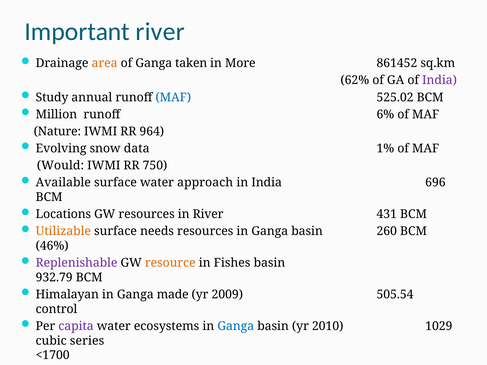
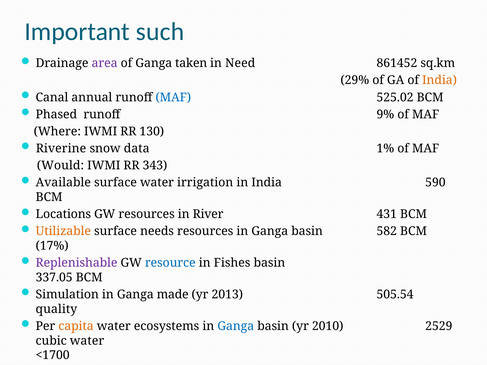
Important river: river -> such
area colour: orange -> purple
More: More -> Need
62%: 62% -> 29%
India at (440, 80) colour: purple -> orange
Study: Study -> Canal
Million: Million -> Phased
6%: 6% -> 9%
Nature: Nature -> Where
964: 964 -> 130
Evolving: Evolving -> Riverine
750: 750 -> 343
approach: approach -> irrigation
696: 696 -> 590
260: 260 -> 582
46%: 46% -> 17%
resource colour: orange -> blue
932.79: 932.79 -> 337.05
Himalayan: Himalayan -> Simulation
2009: 2009 -> 2013
control: control -> quality
capita colour: purple -> orange
1029: 1029 -> 2529
cubic series: series -> water
